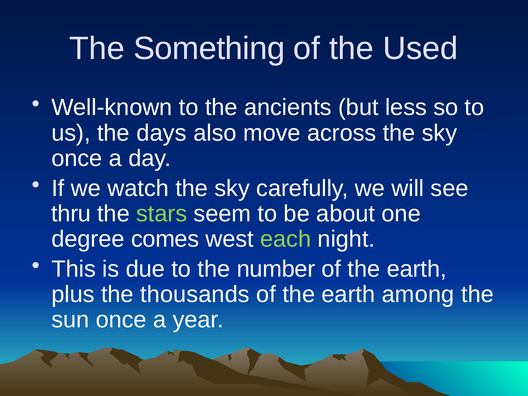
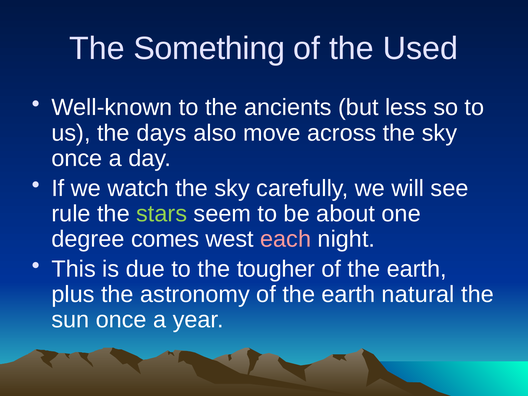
thru: thru -> rule
each colour: light green -> pink
number: number -> tougher
thousands: thousands -> astronomy
among: among -> natural
